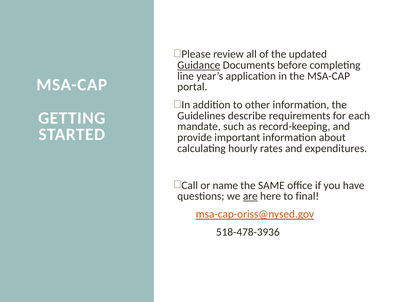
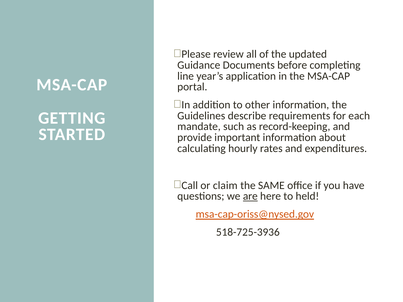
Guidance underline: present -> none
name: name -> claim
final: final -> held
518-478-3936: 518-478-3936 -> 518-725-3936
